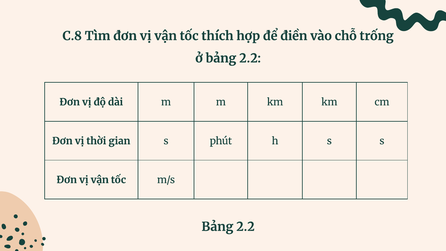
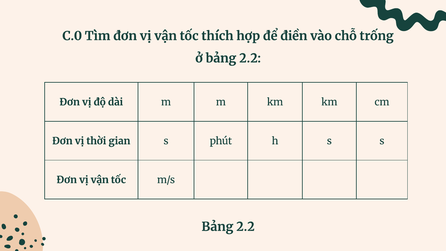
C.8: C.8 -> C.0
